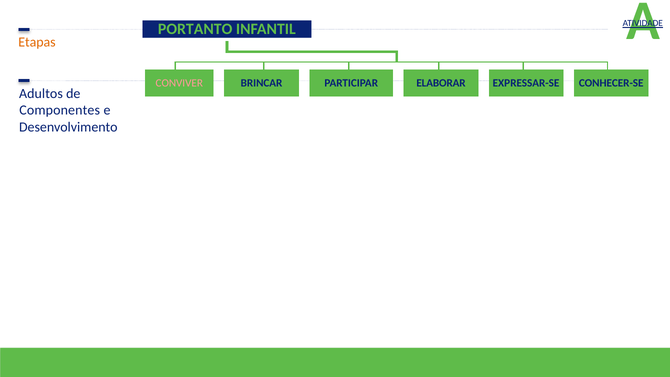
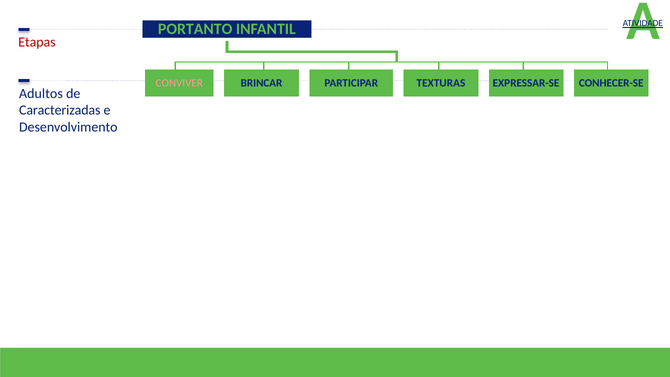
Etapas colour: orange -> red
ELABORAR: ELABORAR -> TEXTURAS
Componentes: Componentes -> Caracterizadas
